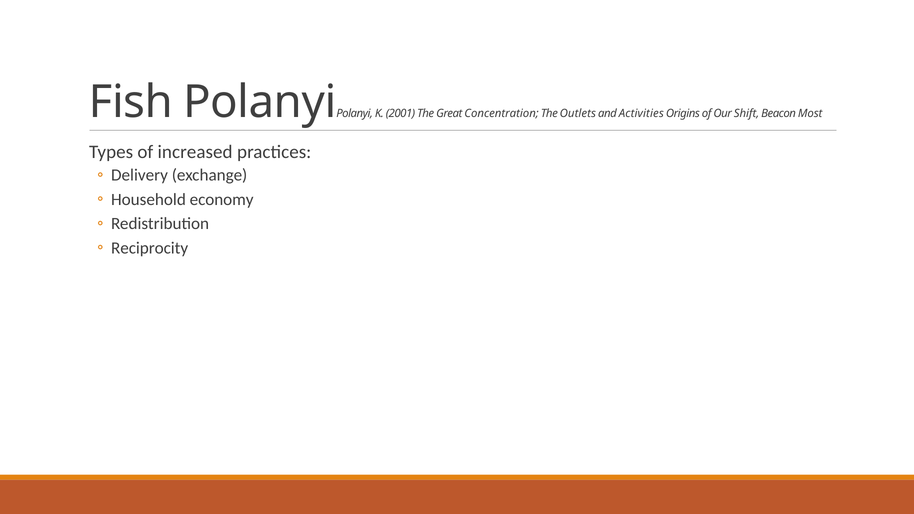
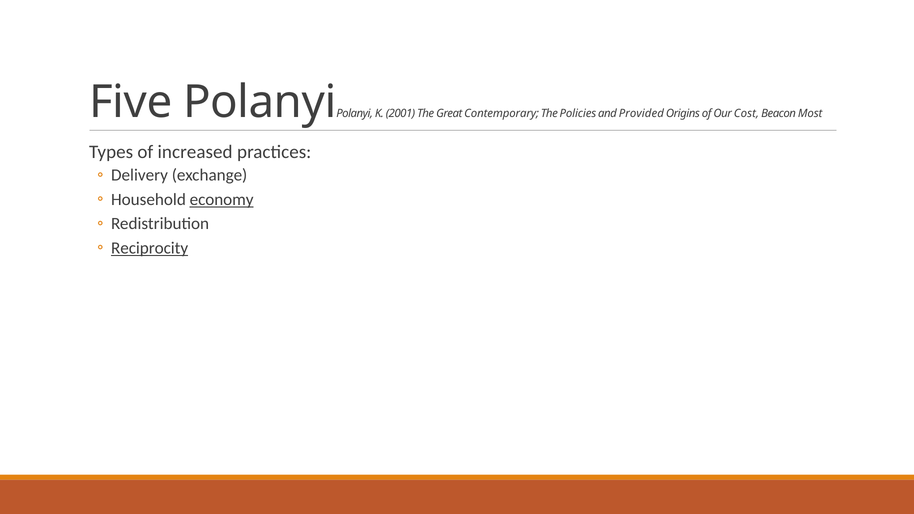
Fish: Fish -> Five
Concentration: Concentration -> Contemporary
Outlets: Outlets -> Policies
Activities: Activities -> Provided
Shift: Shift -> Cost
economy underline: none -> present
Reciprocity underline: none -> present
